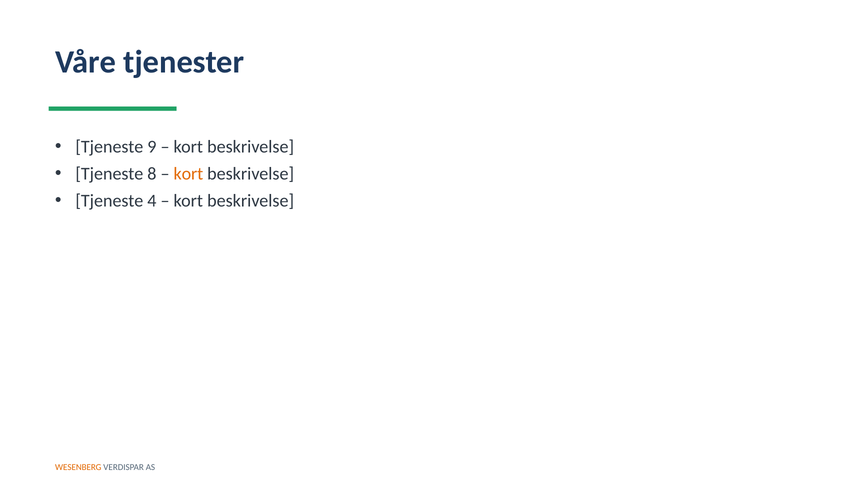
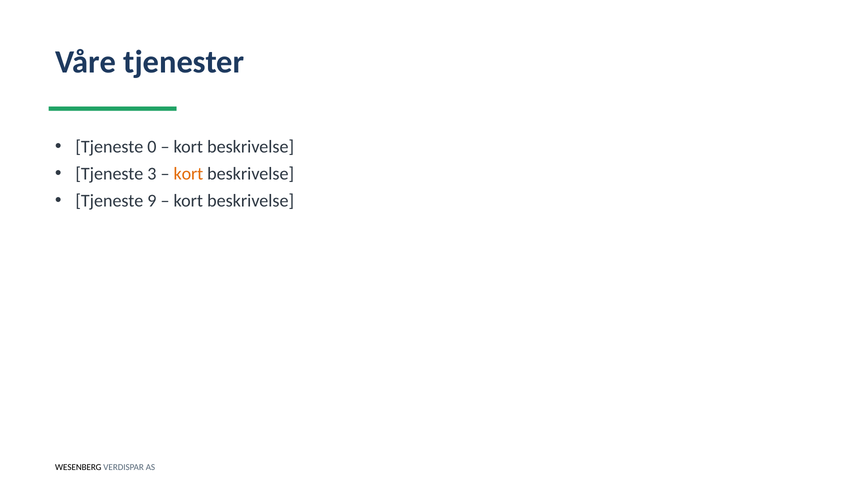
9: 9 -> 0
8: 8 -> 3
4: 4 -> 9
WESENBERG colour: orange -> black
